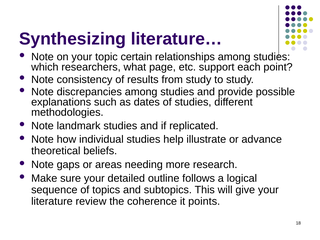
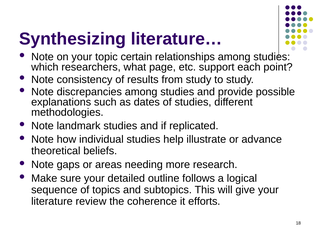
points: points -> efforts
